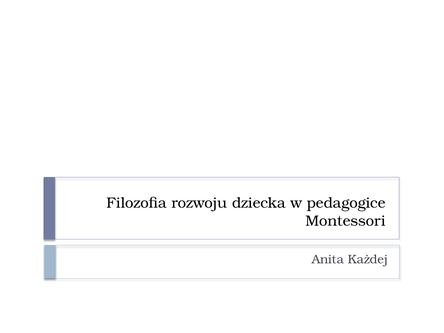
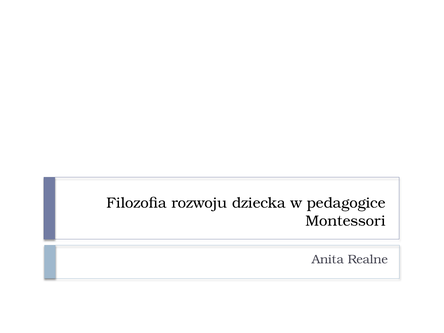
Każdej: Każdej -> Realne
